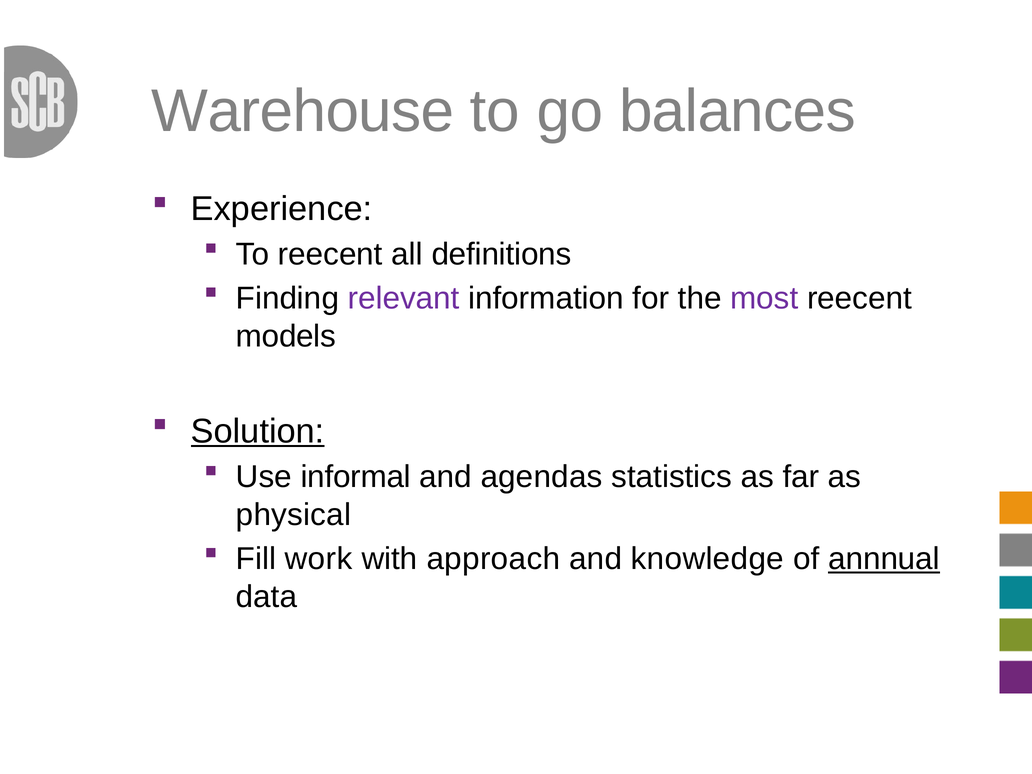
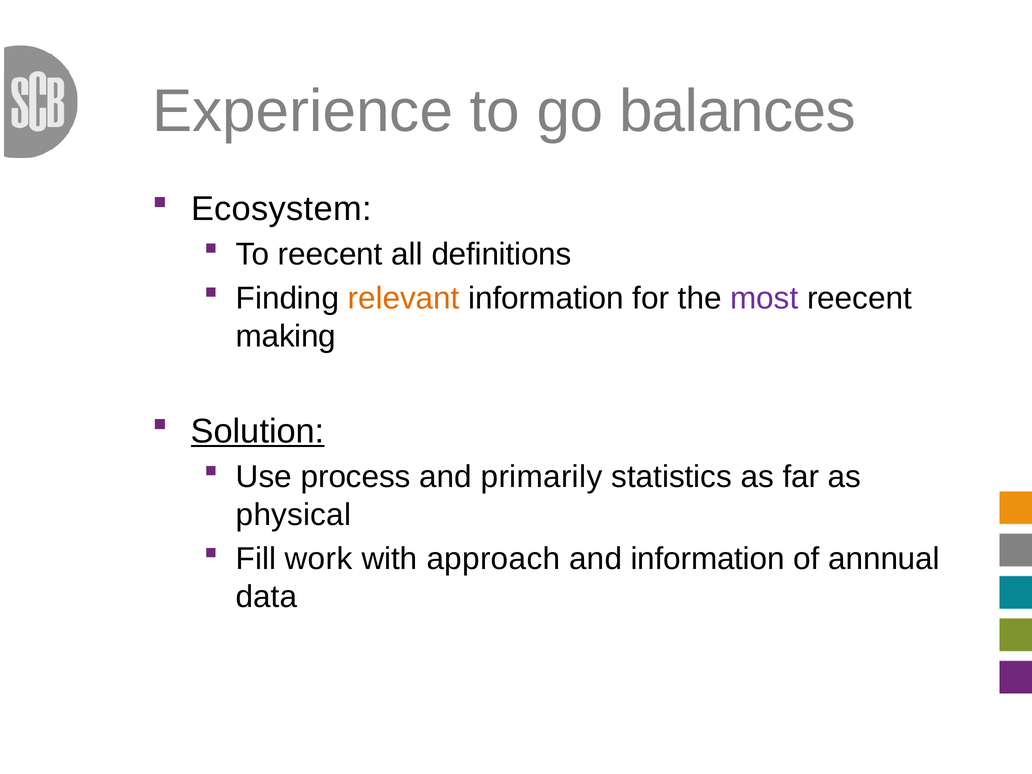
Warehouse: Warehouse -> Experience
Experience: Experience -> Ecosystem
relevant colour: purple -> orange
models: models -> making
informal: informal -> process
agendas: agendas -> primarily
and knowledge: knowledge -> information
annnual underline: present -> none
